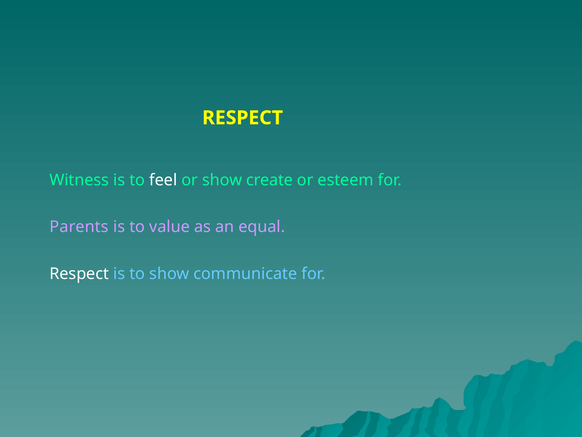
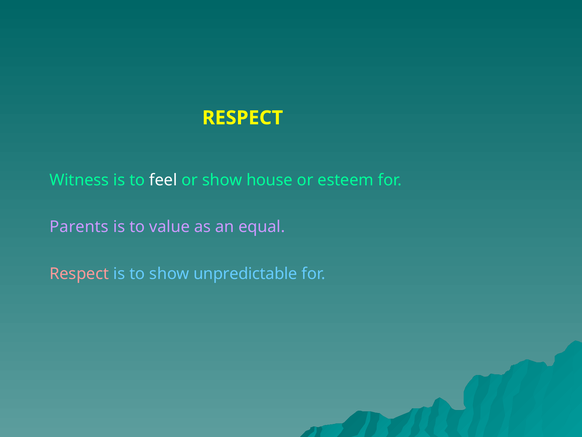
create: create -> house
Respect at (79, 273) colour: white -> pink
communicate: communicate -> unpredictable
